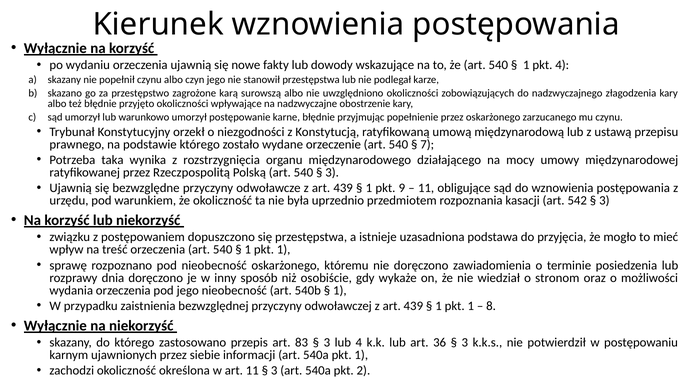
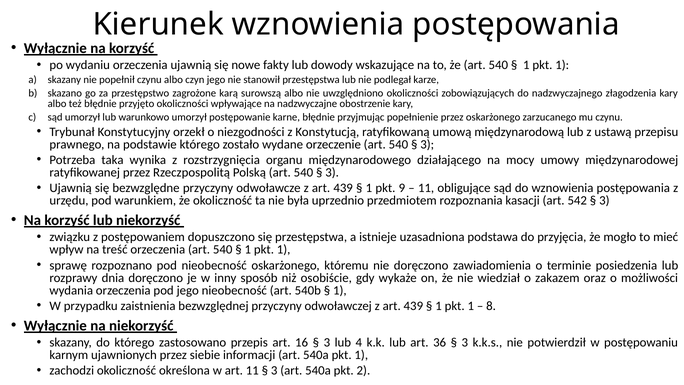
4 at (562, 65): 4 -> 1
7 at (427, 144): 7 -> 3
stronom: stronom -> zakazem
83: 83 -> 16
